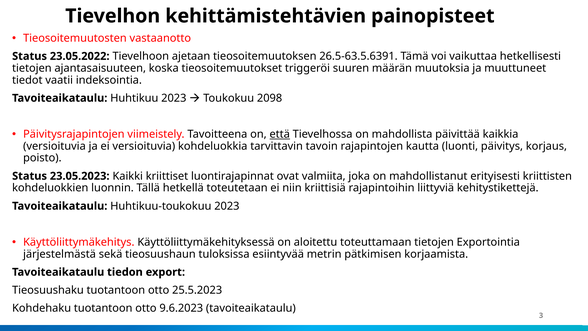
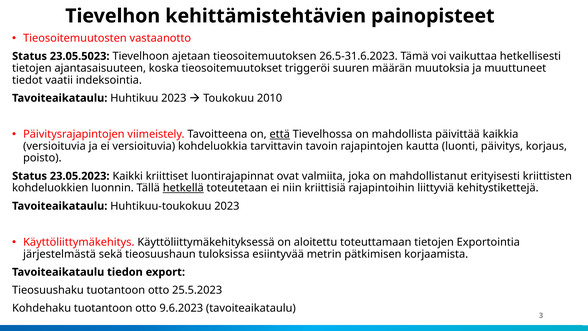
23.05.2022: 23.05.2022 -> 23.05.5023
26.5-63.5.6391: 26.5-63.5.6391 -> 26.5-31.6.2023
2098: 2098 -> 2010
hetkellä underline: none -> present
